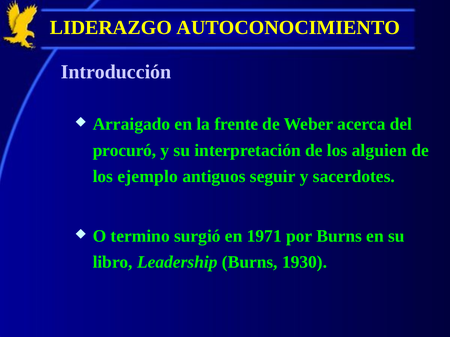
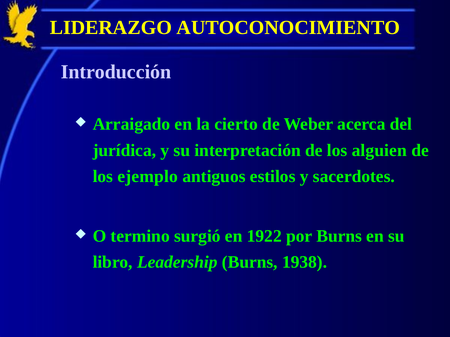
frente: frente -> cierto
procuró: procuró -> jurídica
seguir: seguir -> estilos
1971: 1971 -> 1922
1930: 1930 -> 1938
